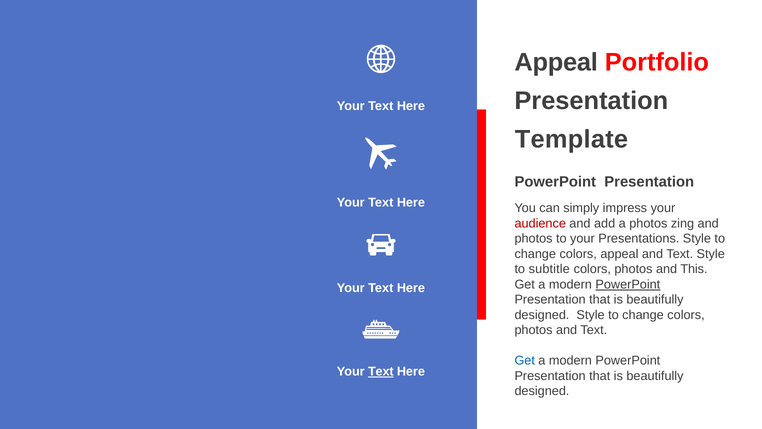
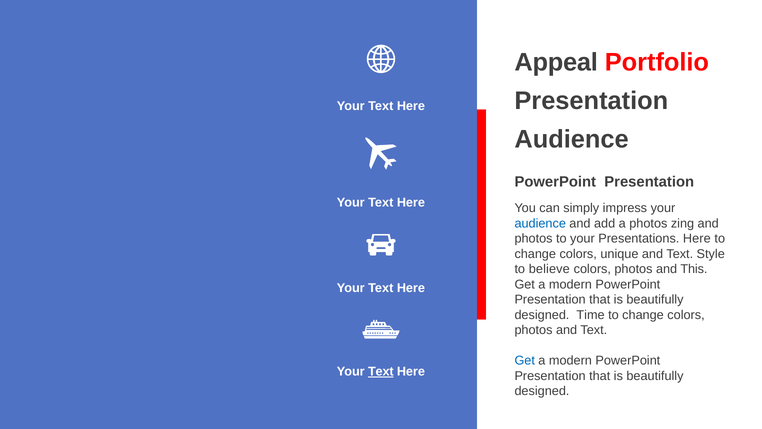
Template at (571, 139): Template -> Audience
audience at (540, 223) colour: red -> blue
Presentations Style: Style -> Here
colors appeal: appeal -> unique
subtitle: subtitle -> believe
PowerPoint at (628, 284) underline: present -> none
designed Style: Style -> Time
